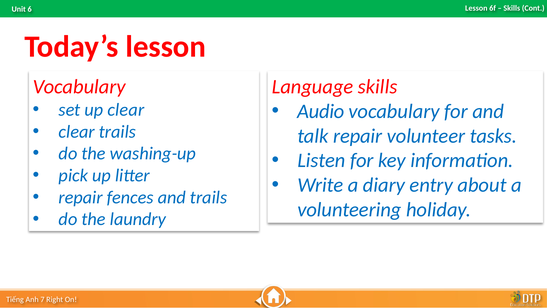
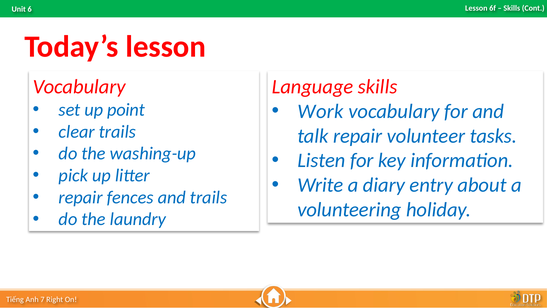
up clear: clear -> point
Audio: Audio -> Work
